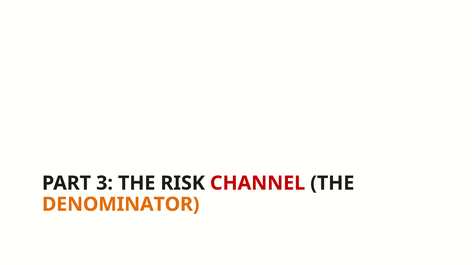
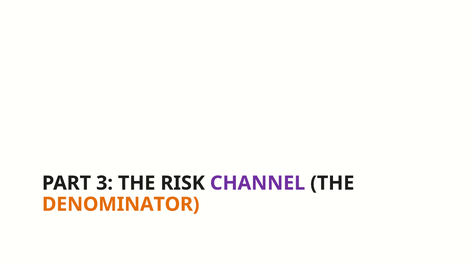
CHANNEL colour: red -> purple
